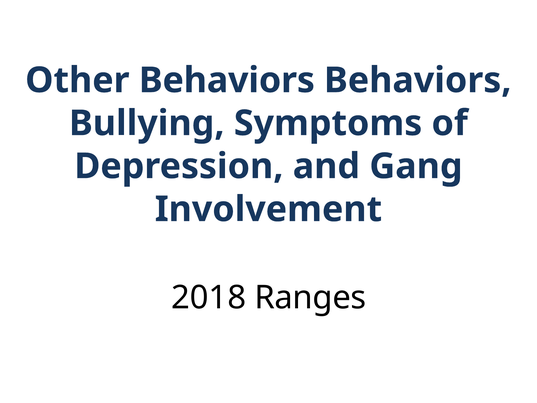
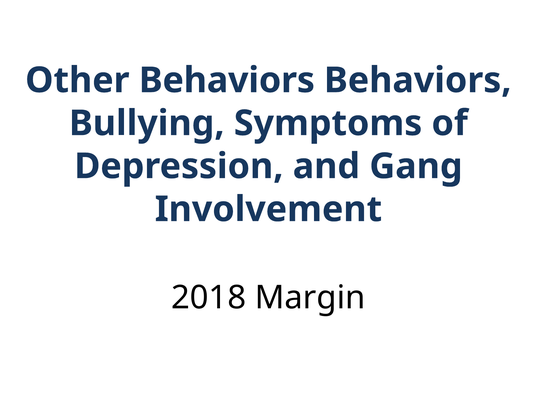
Ranges: Ranges -> Margin
